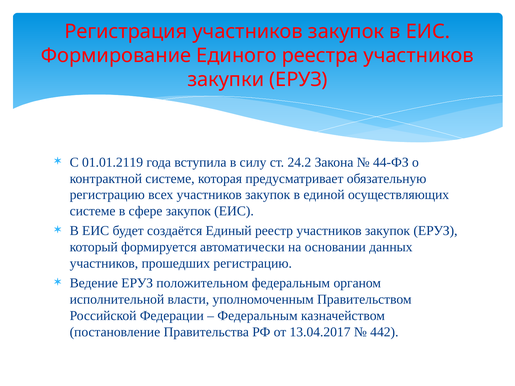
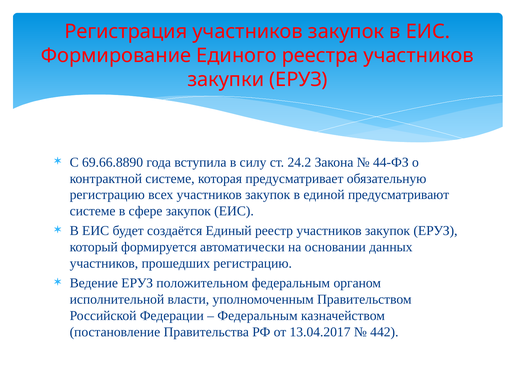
01.01.2119: 01.01.2119 -> 69.66.8890
осуществляющих: осуществляющих -> предусматривают
